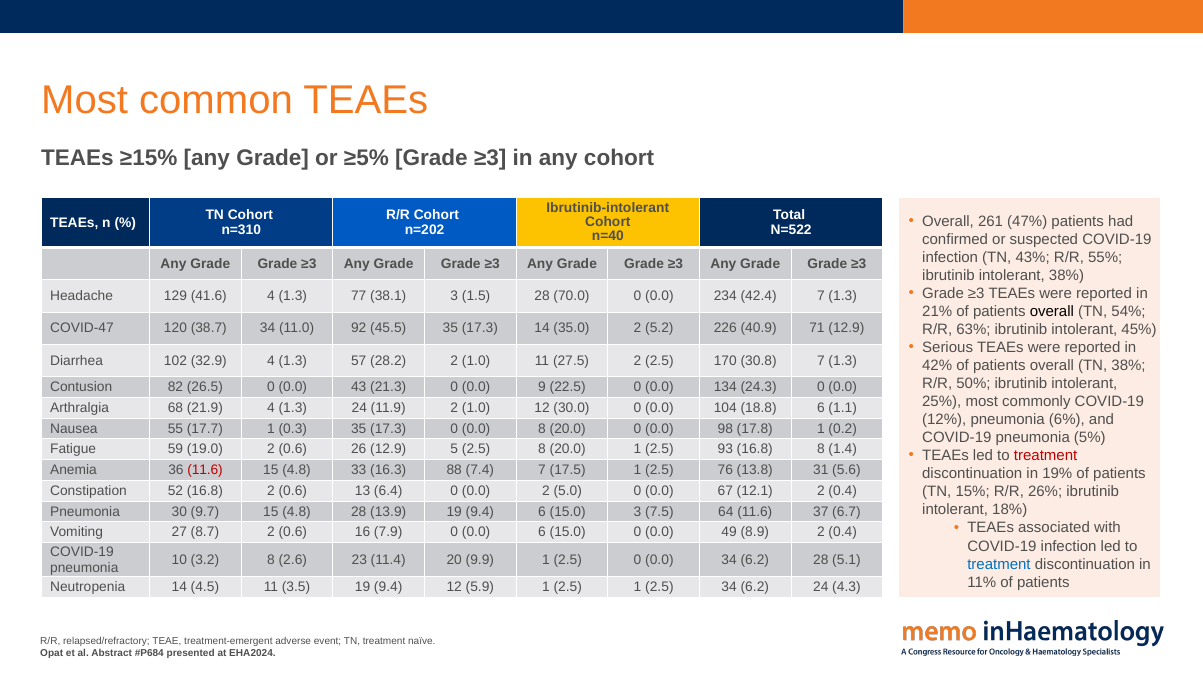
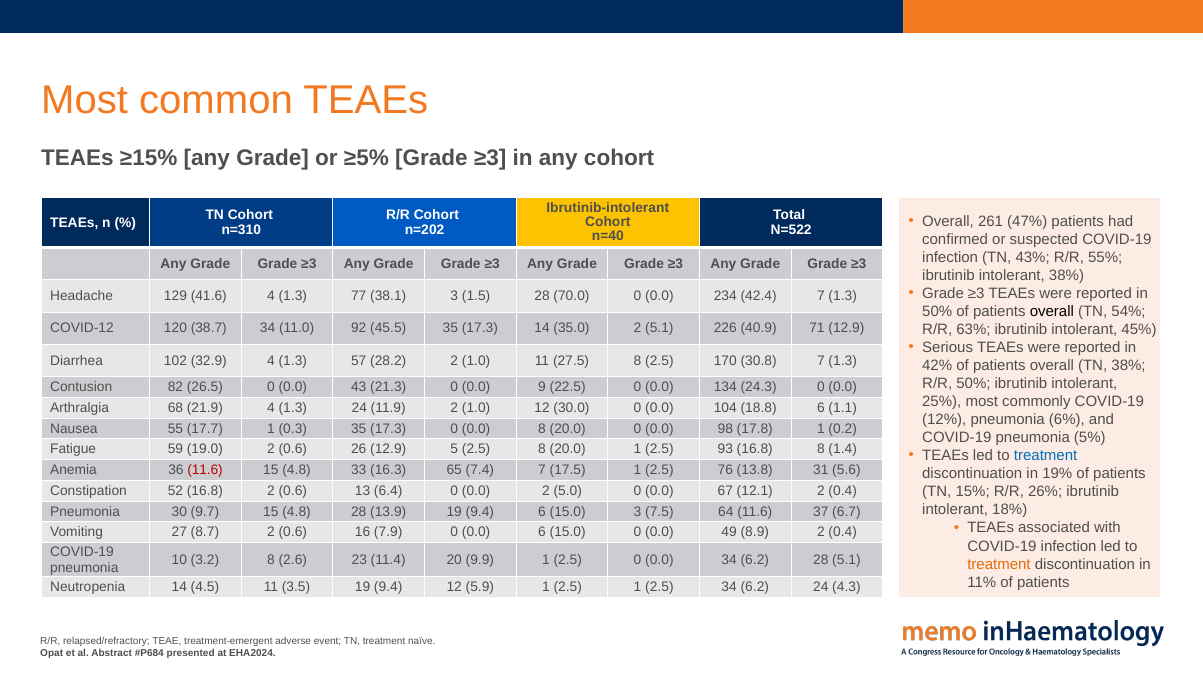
21% at (937, 311): 21% -> 50%
COVID-47: COVID-47 -> COVID-12
2 5.2: 5.2 -> 5.1
27.5 2: 2 -> 8
treatment at (1046, 456) colour: red -> blue
88: 88 -> 65
treatment at (999, 564) colour: blue -> orange
